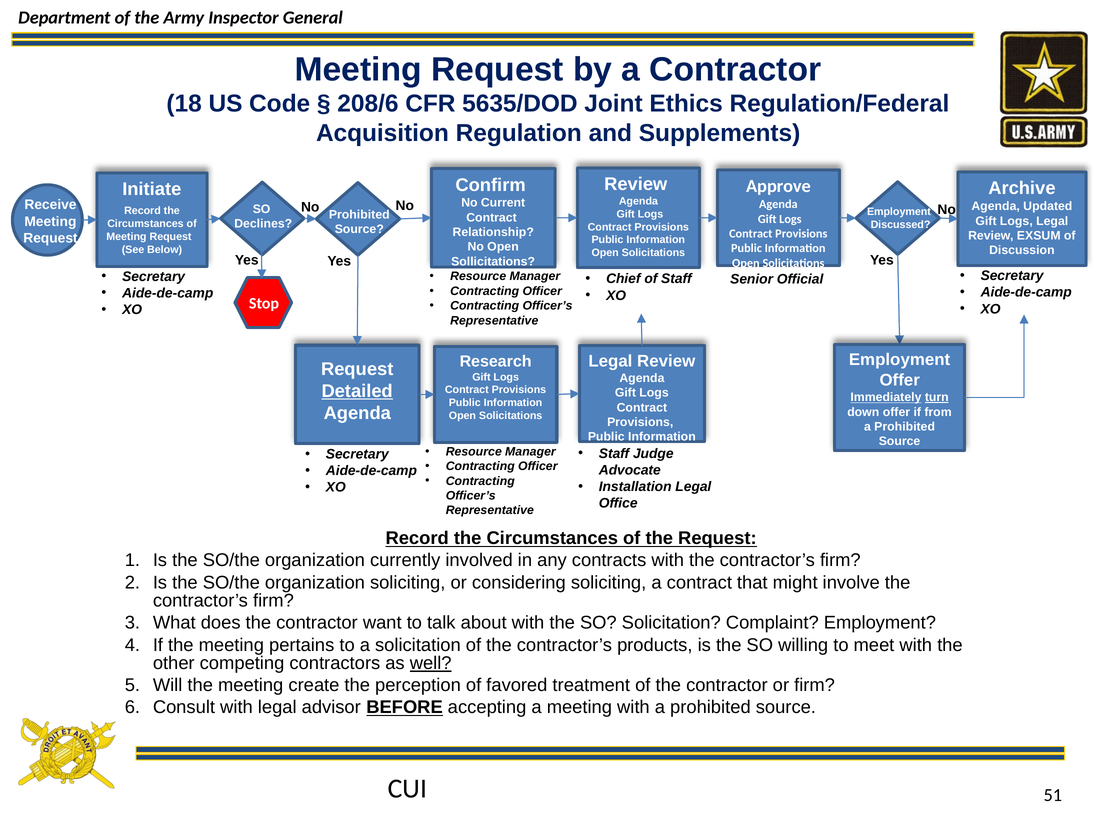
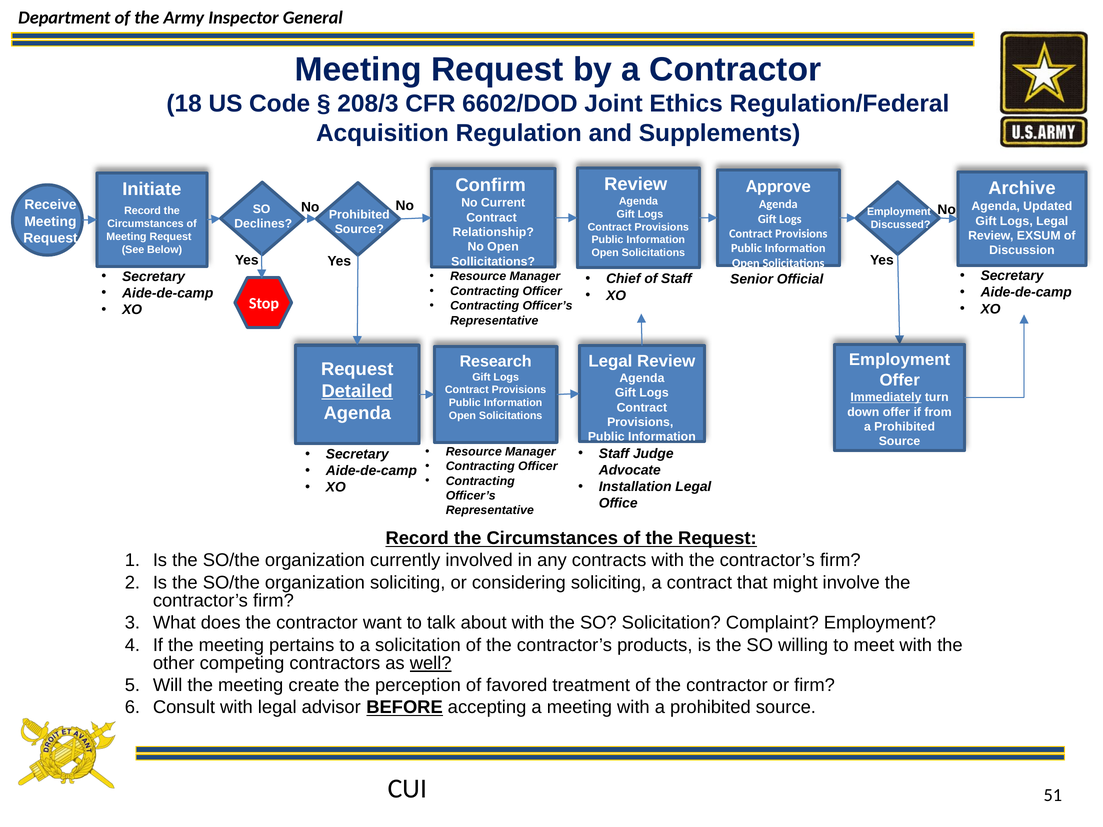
208/6: 208/6 -> 208/3
5635/DOD: 5635/DOD -> 6602/DOD
turn underline: present -> none
